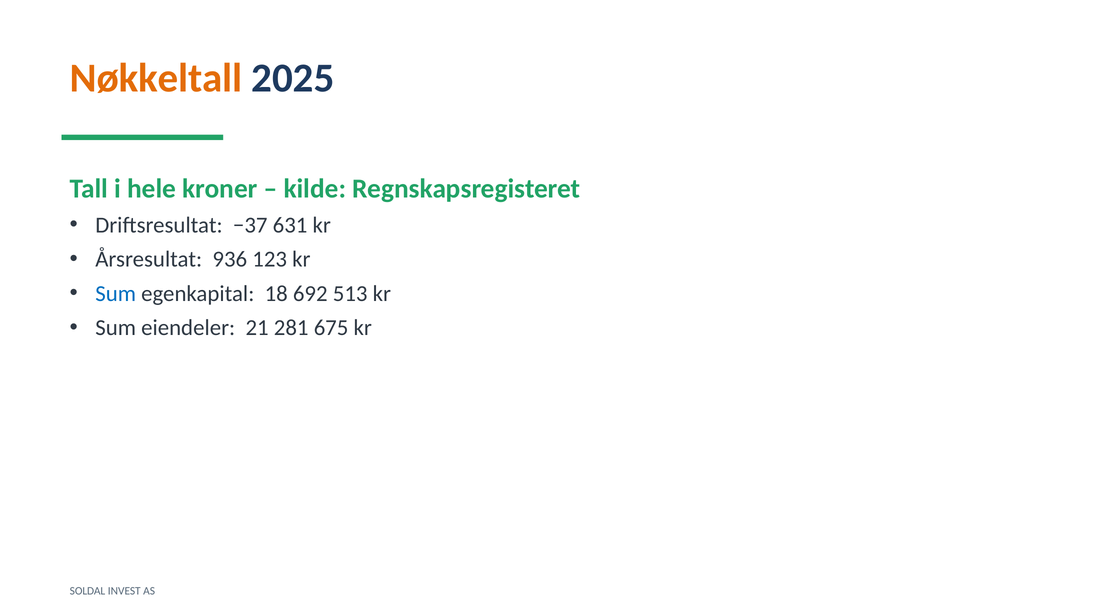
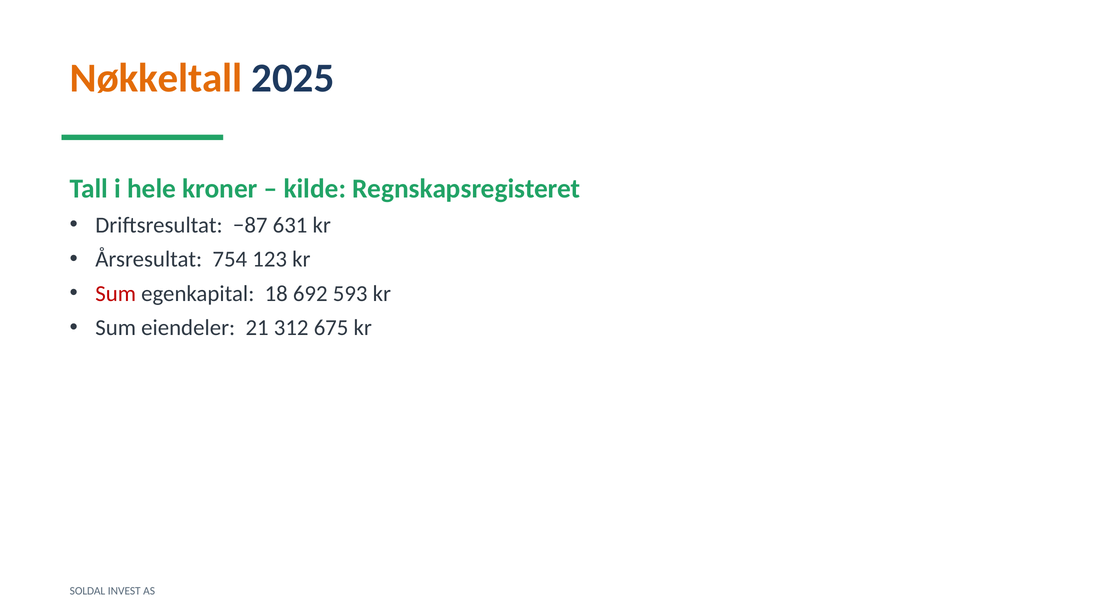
−37: −37 -> −87
936: 936 -> 754
Sum at (116, 294) colour: blue -> red
513: 513 -> 593
281: 281 -> 312
